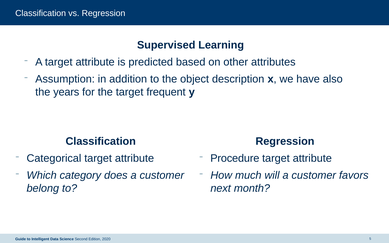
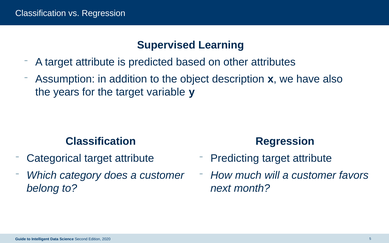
frequent: frequent -> variable
Procedure: Procedure -> Predicting
